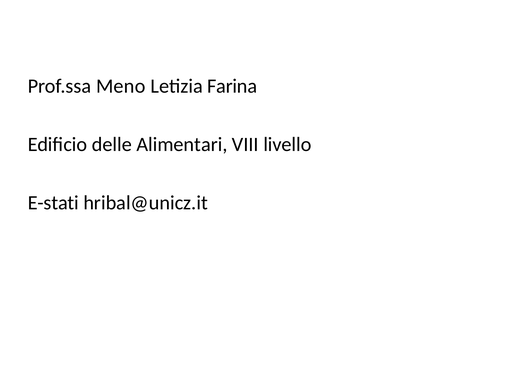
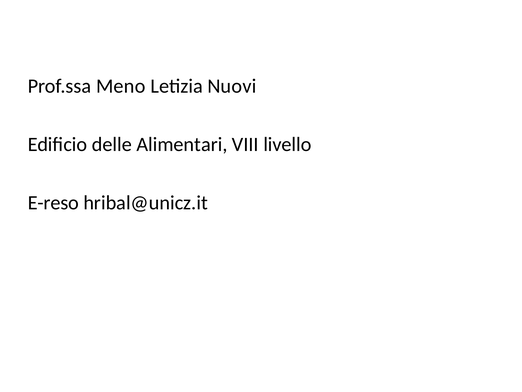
Farina: Farina -> Nuovi
E-stati: E-stati -> E-reso
